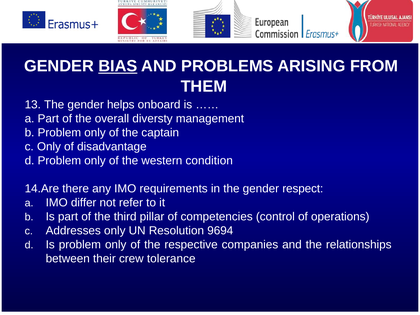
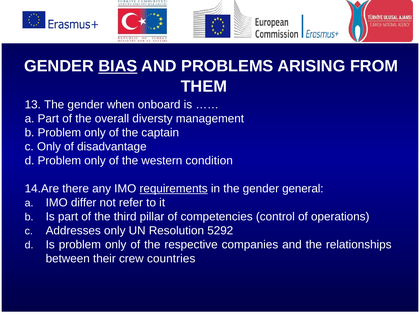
helps: helps -> when
requirements underline: none -> present
respect: respect -> general
9694: 9694 -> 5292
tolerance: tolerance -> countries
